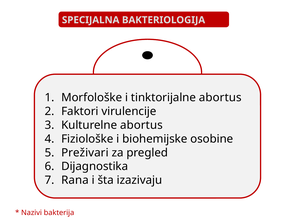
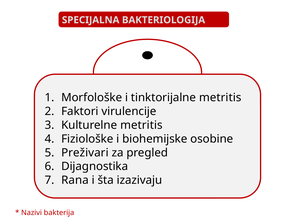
tinktorijalne abortus: abortus -> metritis
Kulturelne abortus: abortus -> metritis
